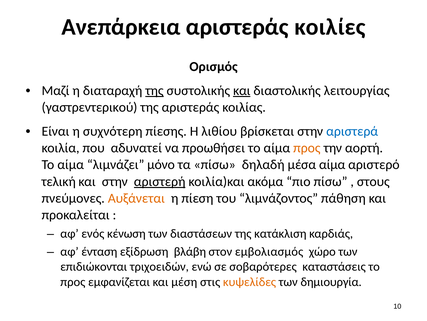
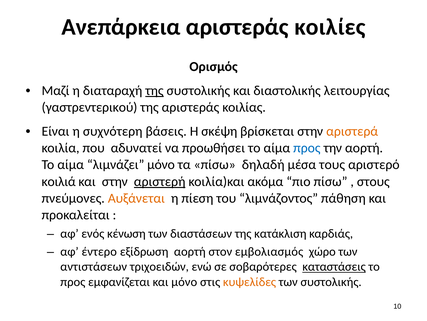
και at (242, 90) underline: present -> none
πίεσης: πίεσης -> βάσεις
λιθίου: λιθίου -> σκέψη
αριστερά colour: blue -> orange
προς at (307, 148) colour: orange -> blue
μέσα αίμα: αίμα -> τους
τελική: τελική -> κοιλιά
ένταση: ένταση -> έντερο
εξίδρωση βλάβη: βλάβη -> αορτή
επιδιώκονται: επιδιώκονται -> αντιστάσεων
καταστάσεις underline: none -> present
και μέση: μέση -> μόνο
των δημιουργία: δημιουργία -> συστολικής
